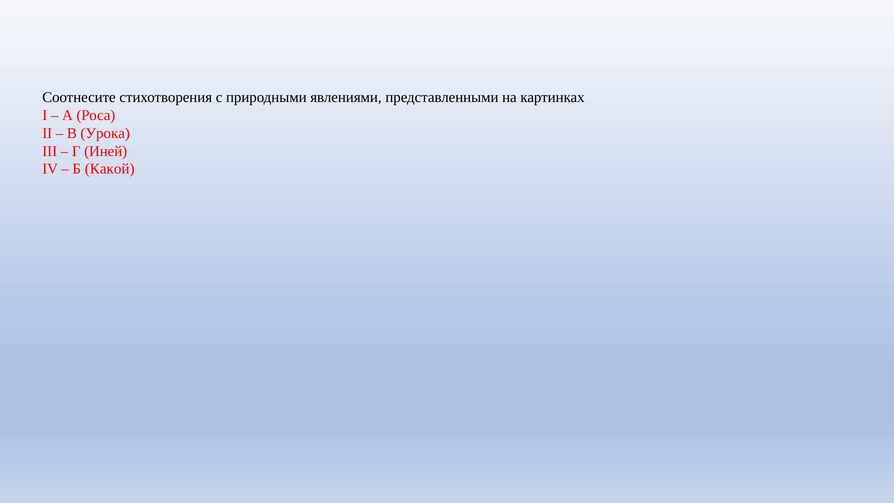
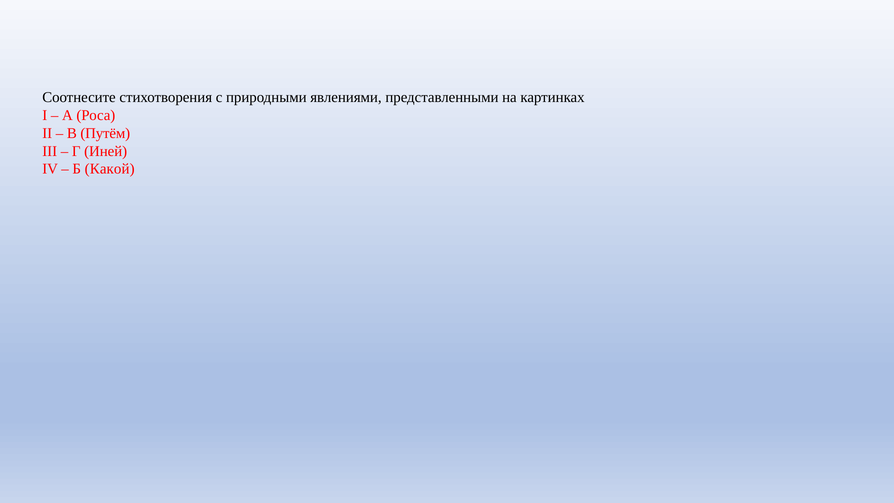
Урока: Урока -> Путём
